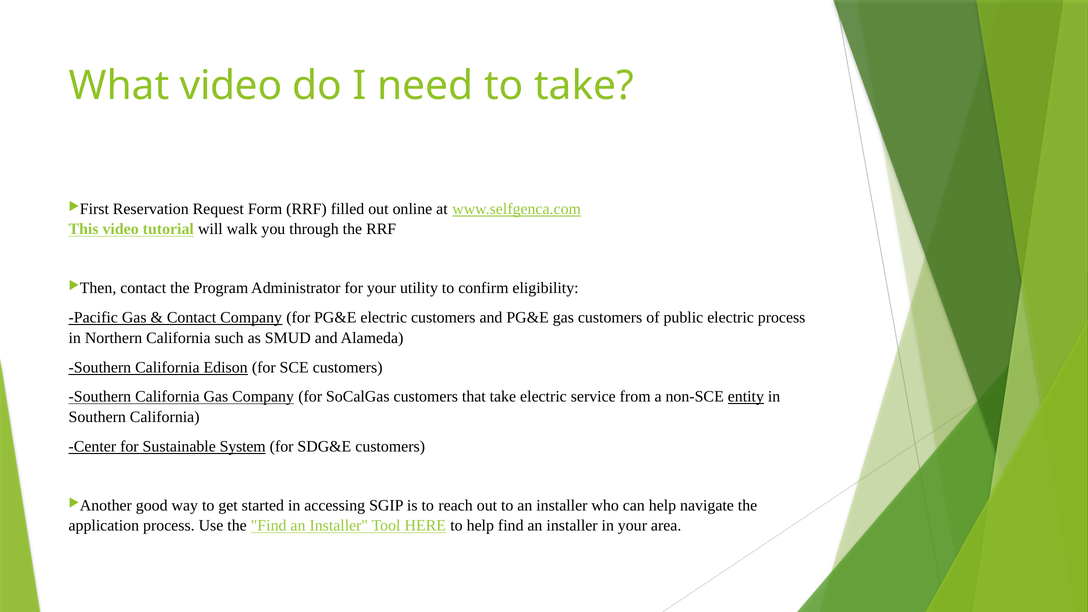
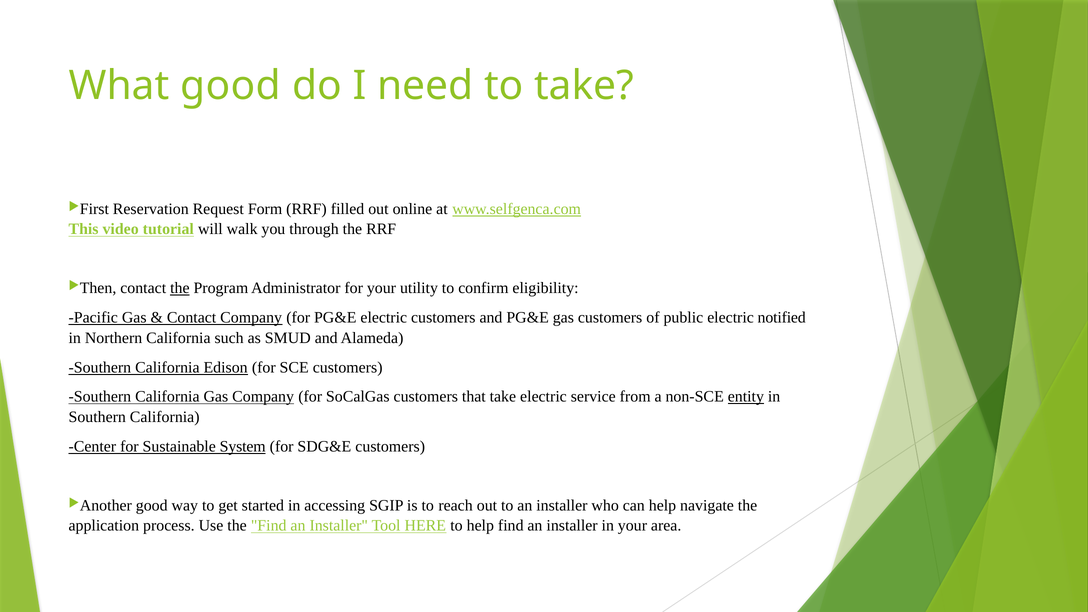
What video: video -> good
the at (180, 288) underline: none -> present
electric process: process -> notified
